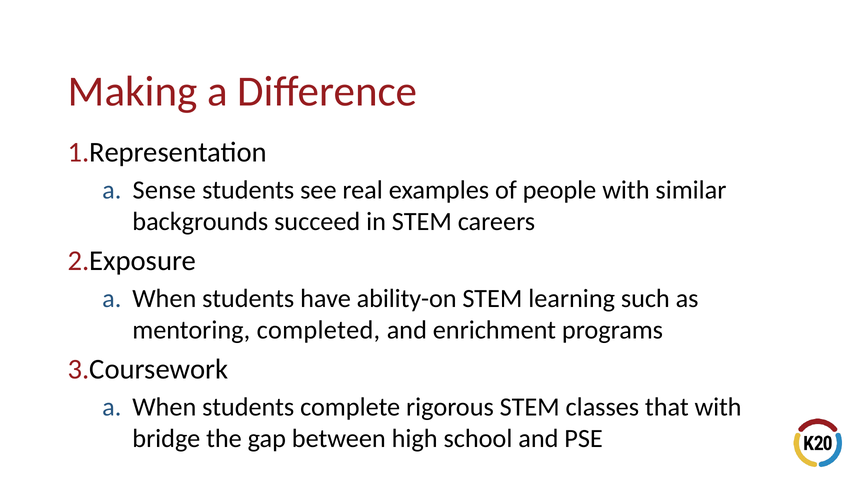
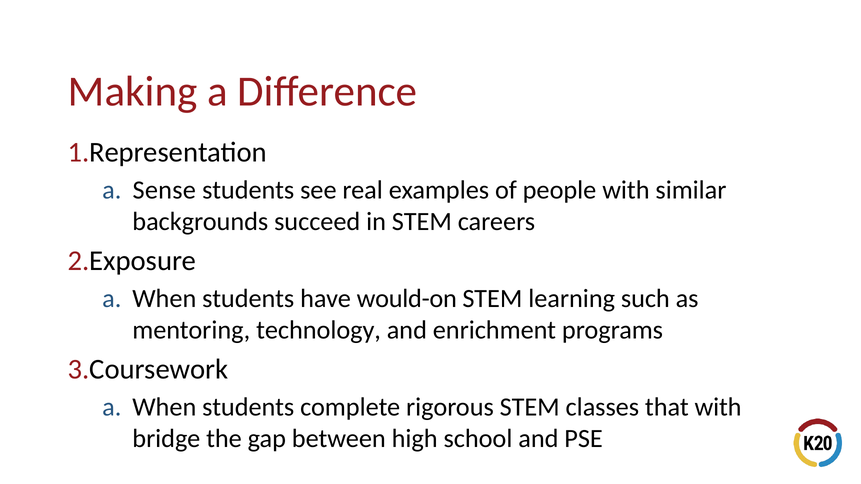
ability-on: ability-on -> would-on
completed: completed -> technology
